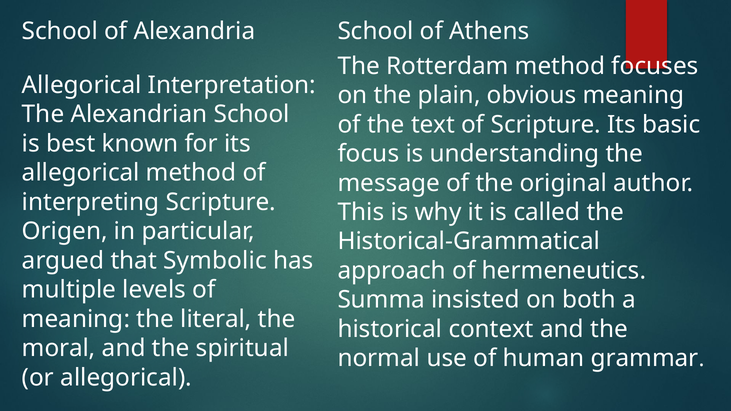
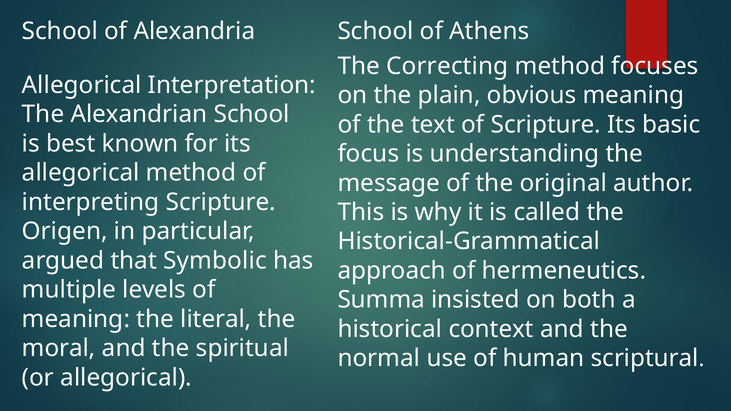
Rotterdam: Rotterdam -> Correcting
grammar: grammar -> scriptural
